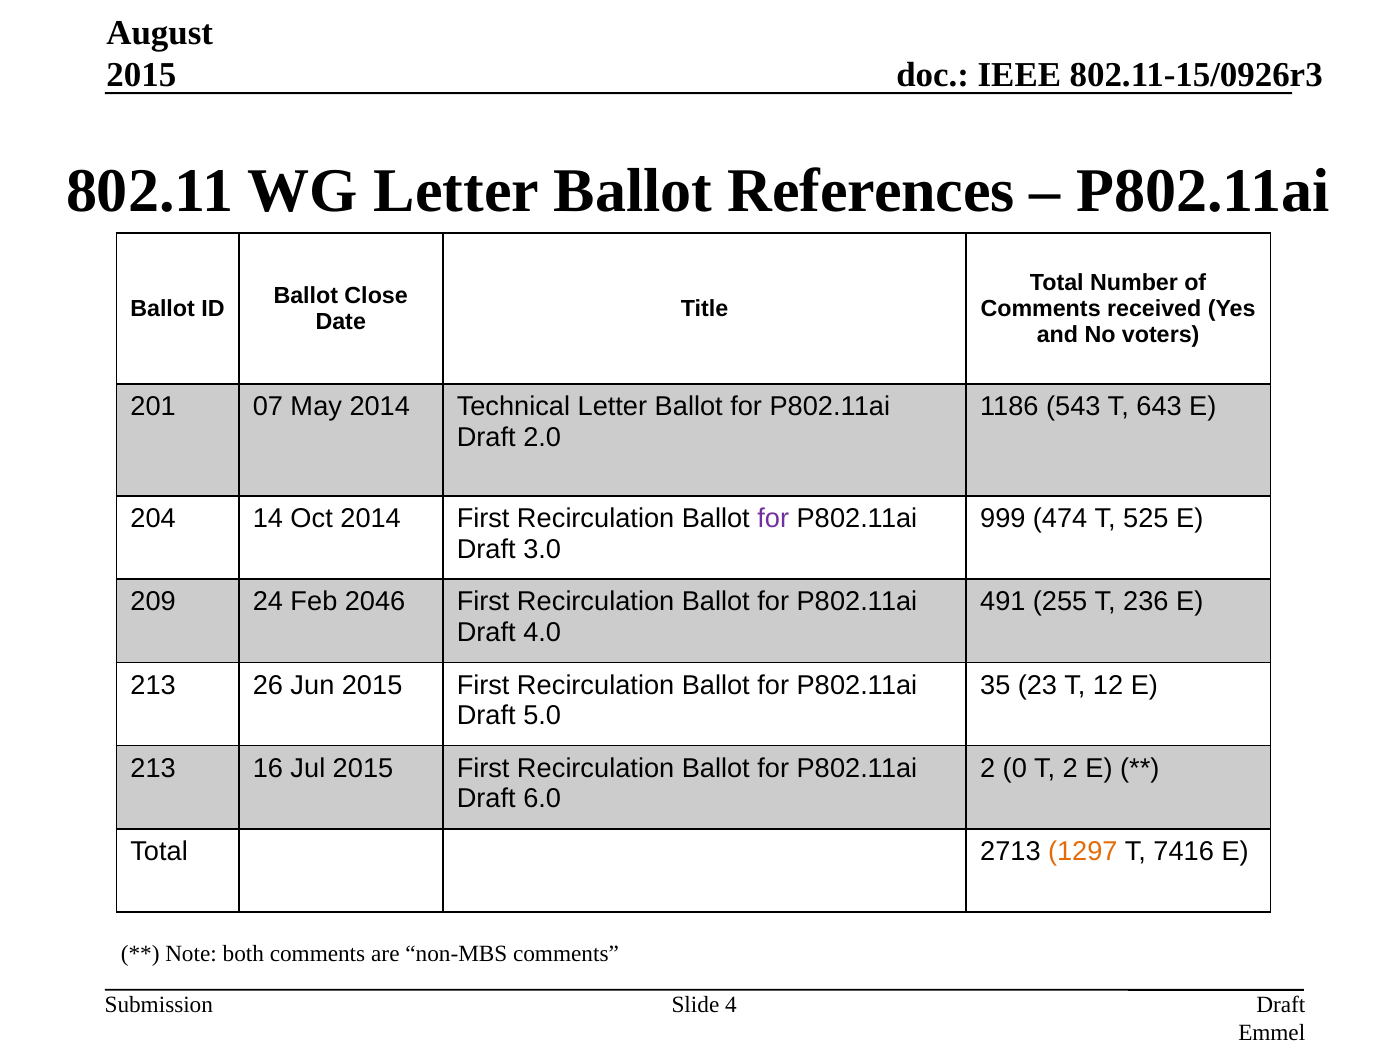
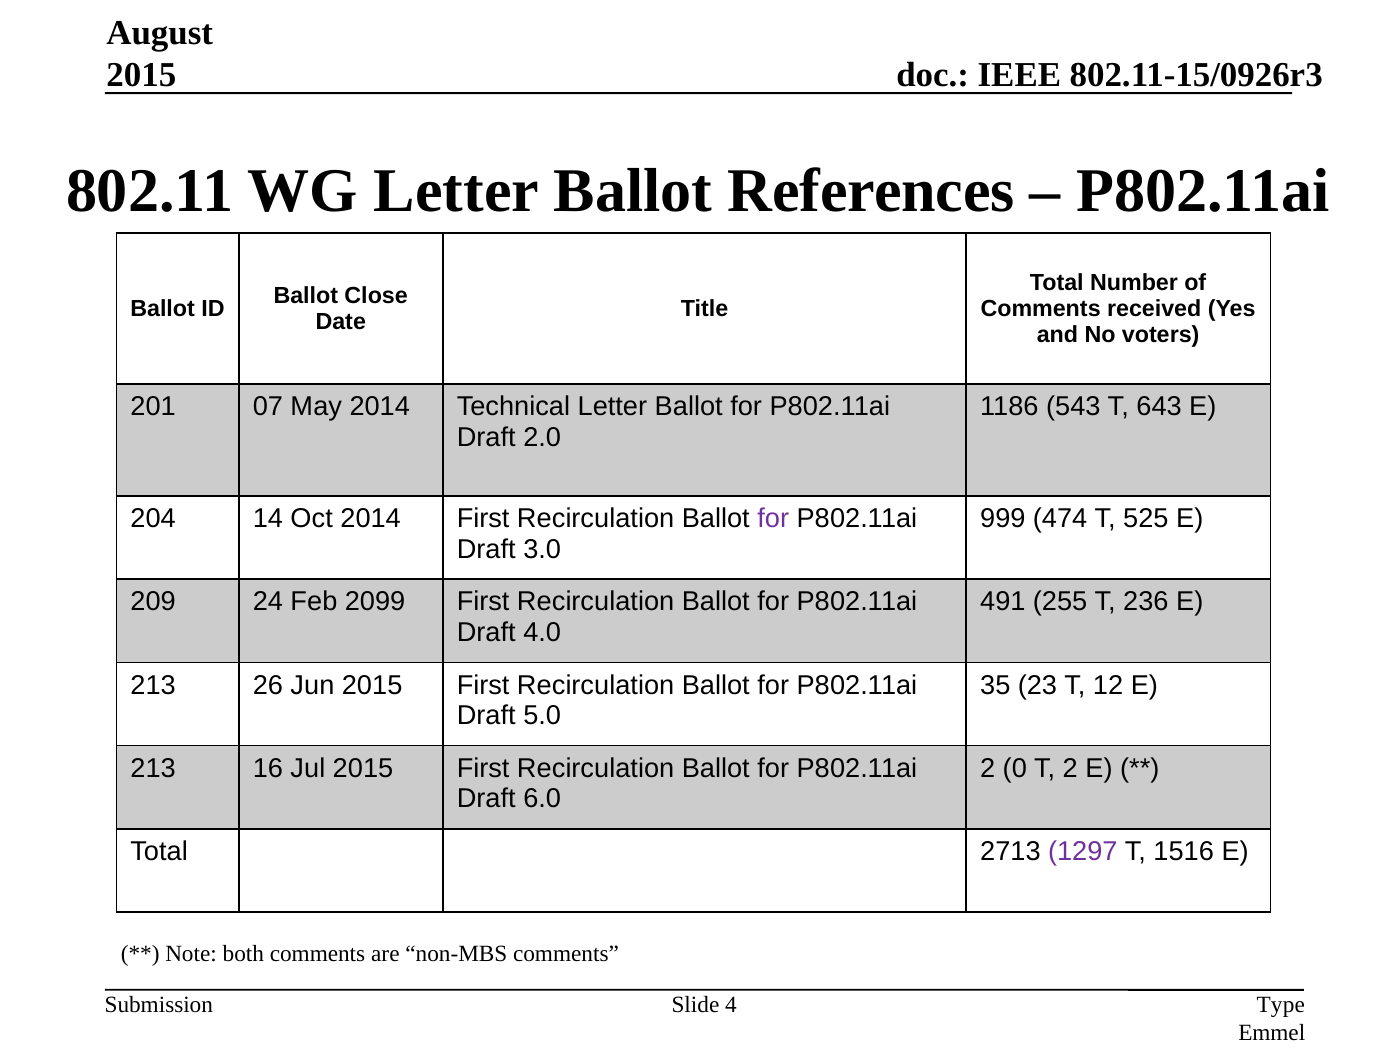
2046: 2046 -> 2099
1297 colour: orange -> purple
7416: 7416 -> 1516
Draft at (1281, 1005): Draft -> Type
